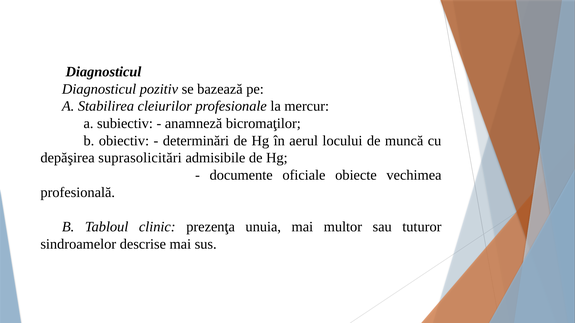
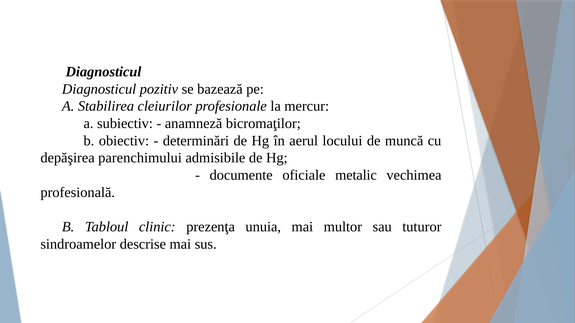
suprasolicitări: suprasolicitări -> parenchimului
obiecte: obiecte -> metalic
